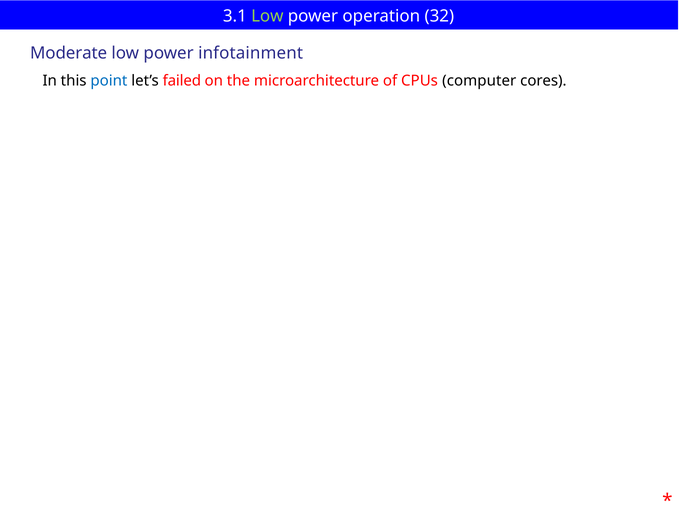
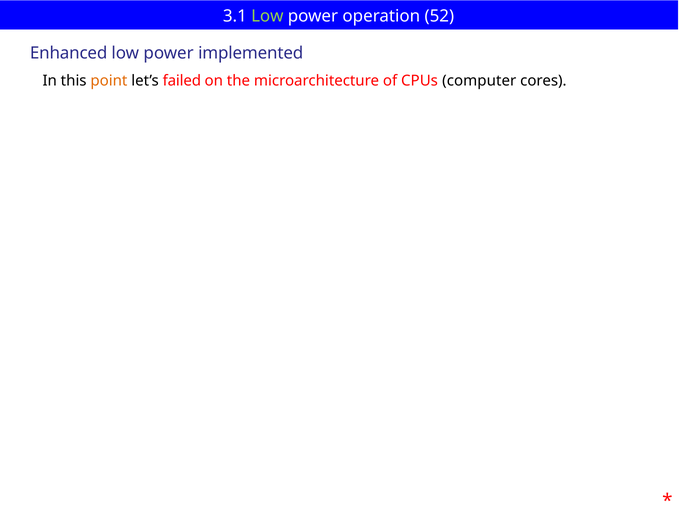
32: 32 -> 52
Moderate: Moderate -> Enhanced
infotainment: infotainment -> implemented
point colour: blue -> orange
